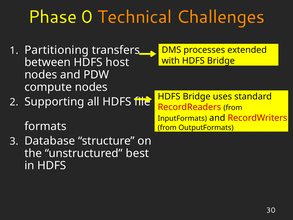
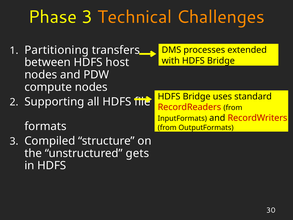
Phase 0: 0 -> 3
Database: Database -> Compiled
best: best -> gets
